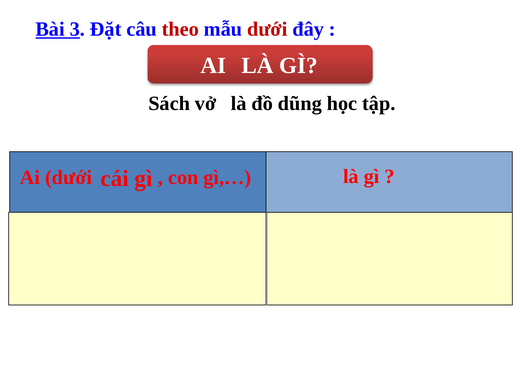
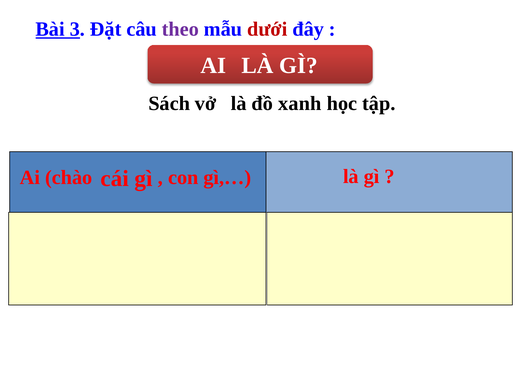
theo colour: red -> purple
dũng: dũng -> xanh
Ai dưới: dưới -> chào
